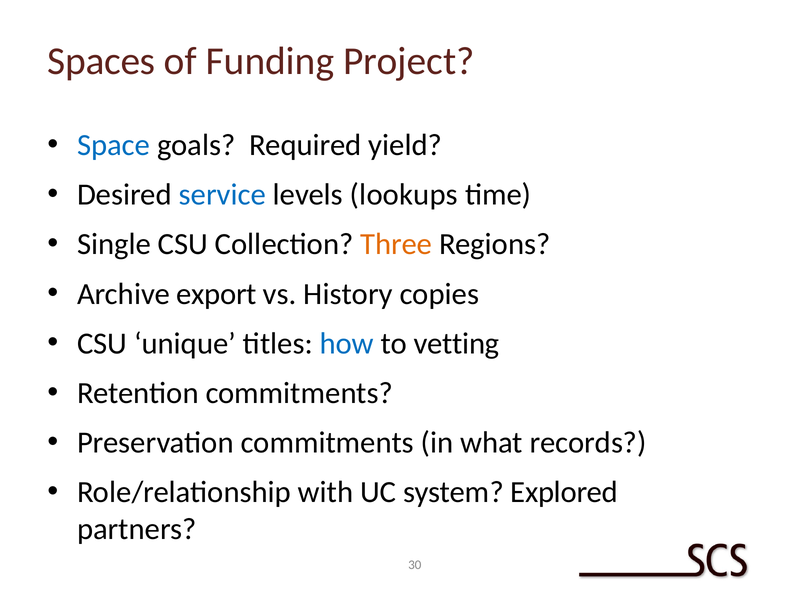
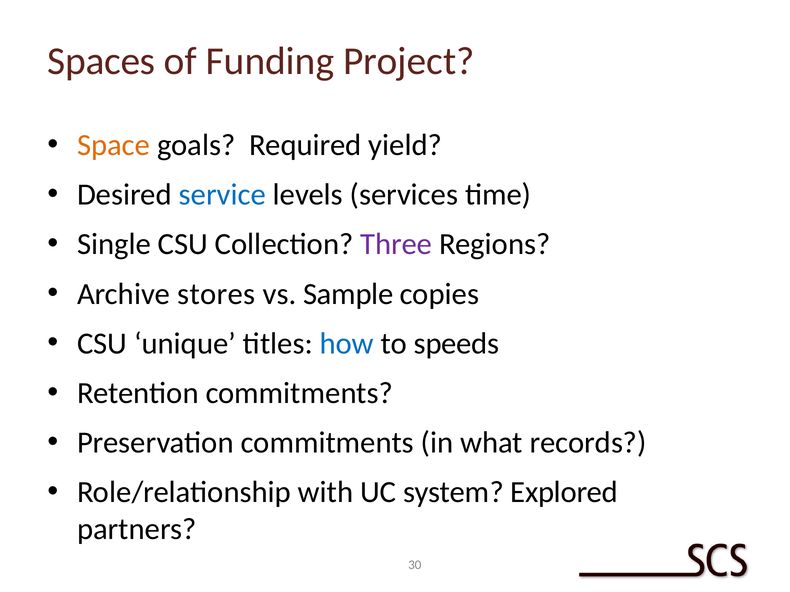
Space colour: blue -> orange
lookups: lookups -> services
Three colour: orange -> purple
export: export -> stores
History: History -> Sample
vetting: vetting -> speeds
